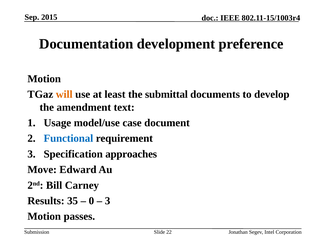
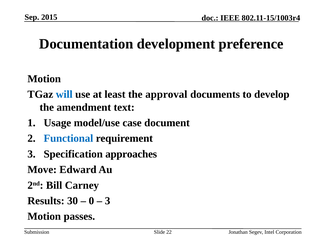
will colour: orange -> blue
submittal: submittal -> approval
35: 35 -> 30
